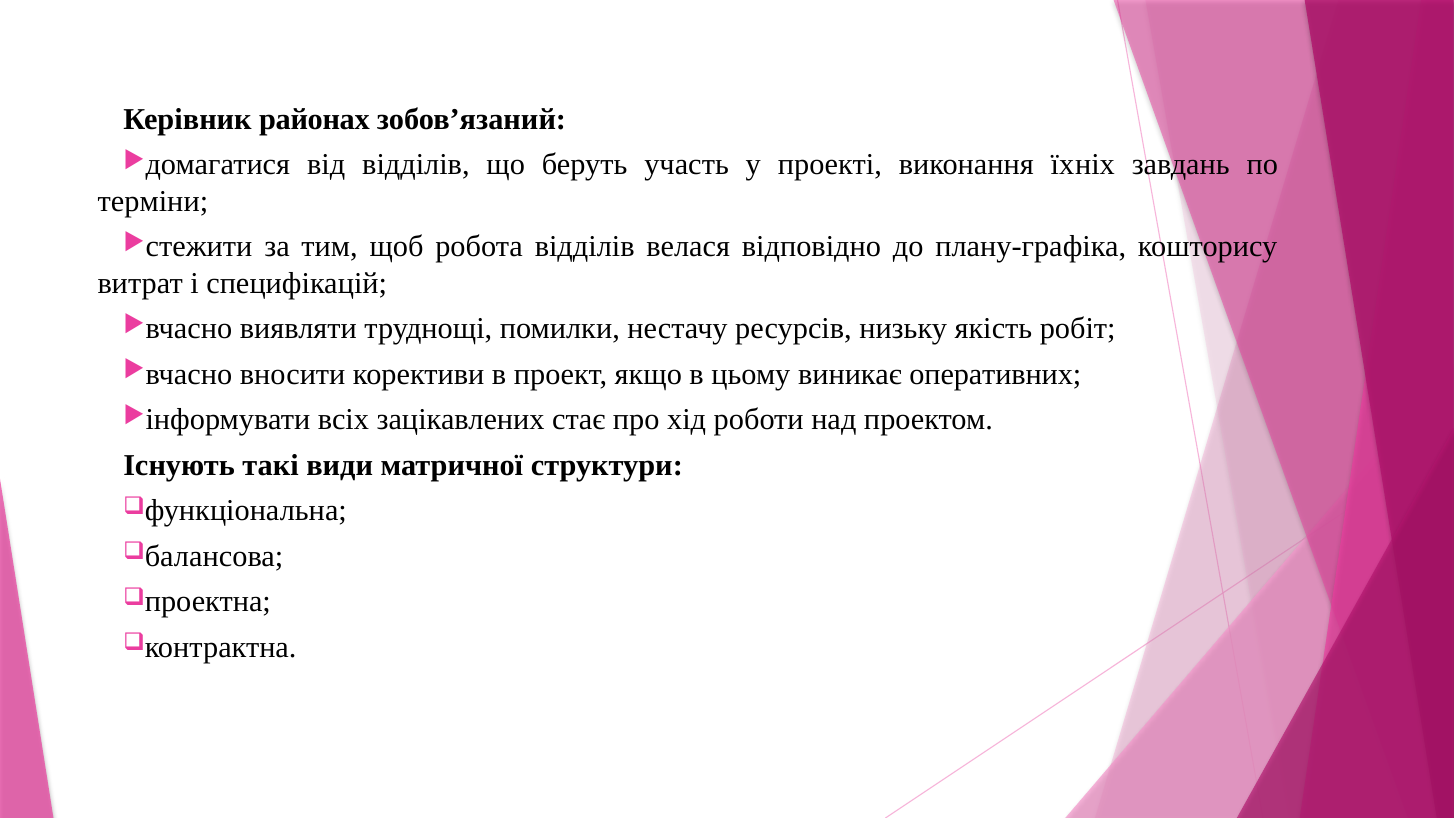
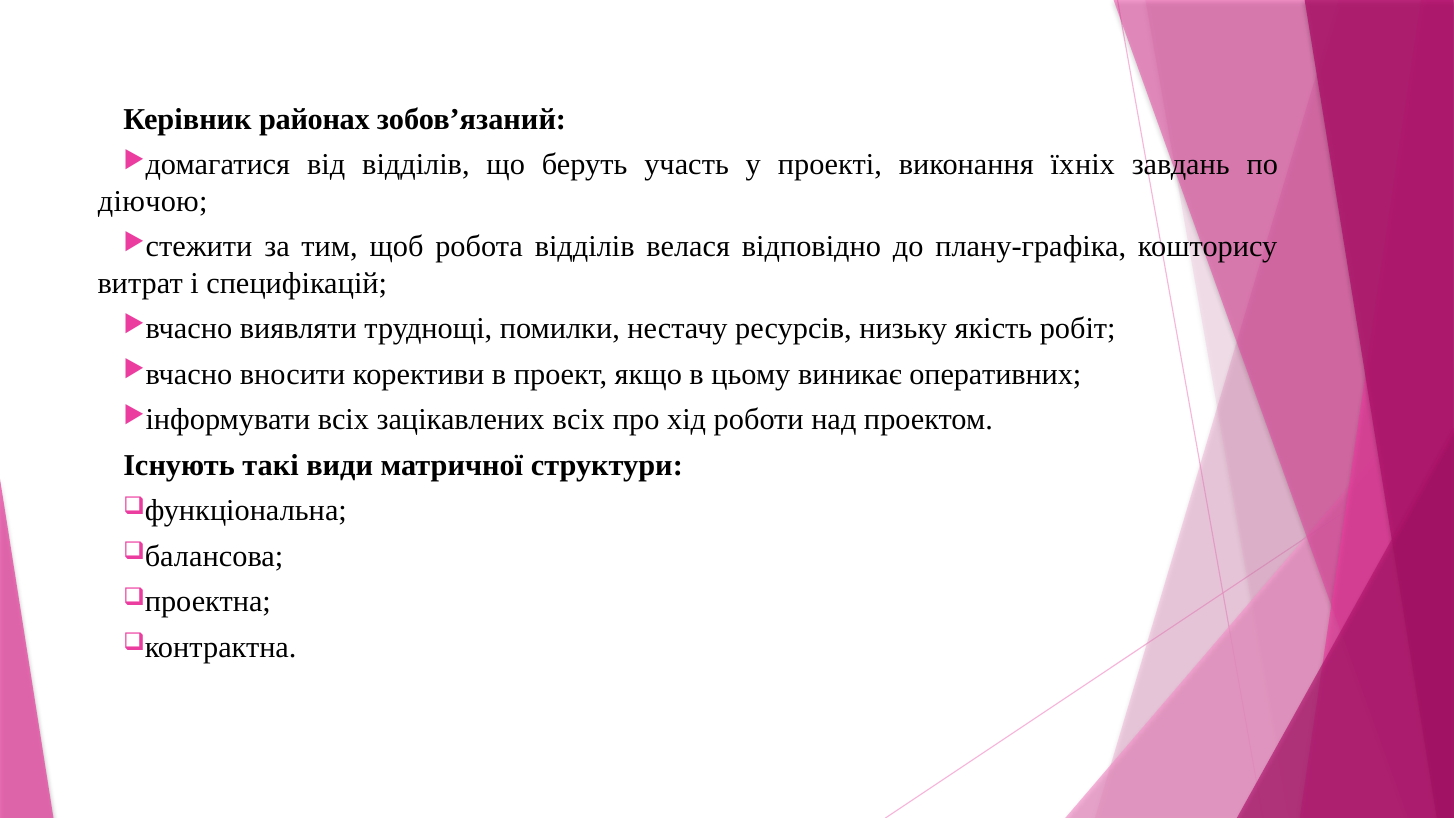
терміни: терміни -> діючою
зацікавлених стає: стає -> всіх
